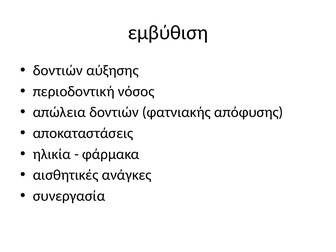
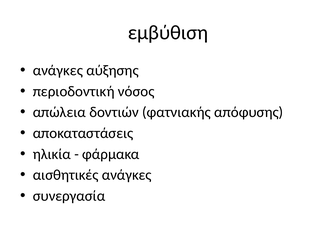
δοντιών at (58, 70): δοντιών -> ανάγκες
